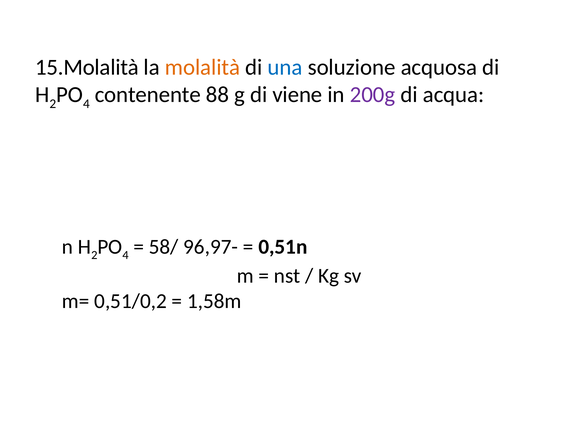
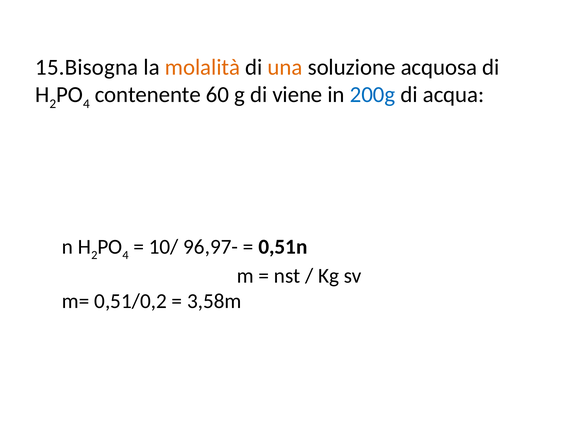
15.Molalità: 15.Molalità -> 15.Bisogna
una colour: blue -> orange
88: 88 -> 60
200g colour: purple -> blue
58/: 58/ -> 10/
1,58m: 1,58m -> 3,58m
